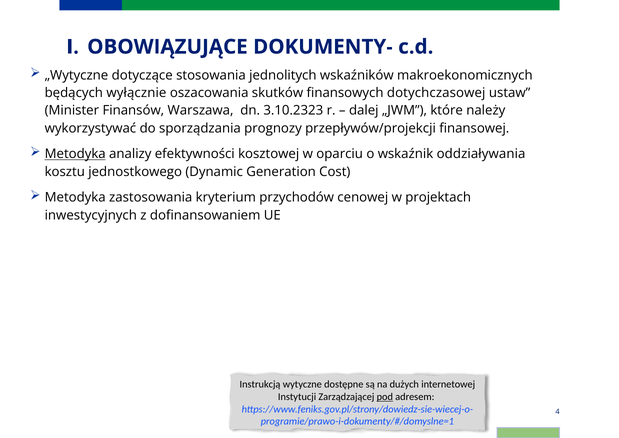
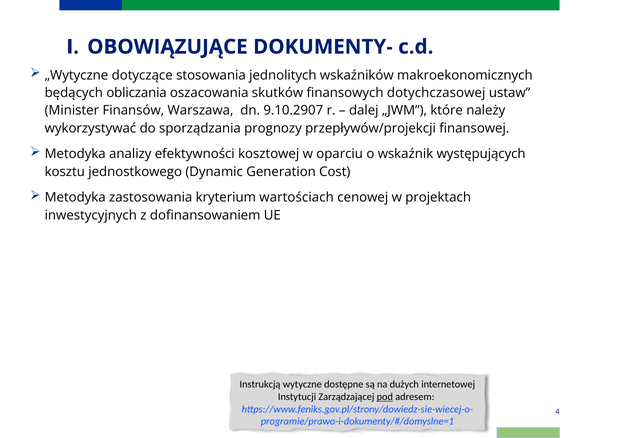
wyłącznie: wyłącznie -> obliczania
3.10.2323: 3.10.2323 -> 9.10.2907
Metodyka at (75, 154) underline: present -> none
oddziaływania: oddziaływania -> występujących
przychodów: przychodów -> wartościach
